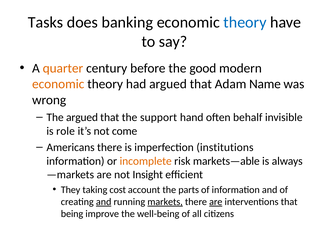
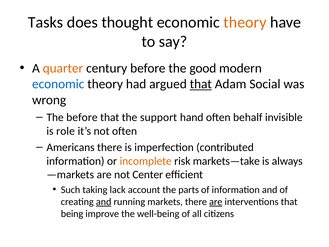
banking: banking -> thought
theory at (245, 22) colour: blue -> orange
economic at (58, 84) colour: orange -> blue
that at (201, 84) underline: none -> present
Name: Name -> Social
The argued: argued -> before
not come: come -> often
institutions: institutions -> contributed
markets—able: markets—able -> markets—take
Insight: Insight -> Center
They: They -> Such
cost: cost -> lack
markets underline: present -> none
